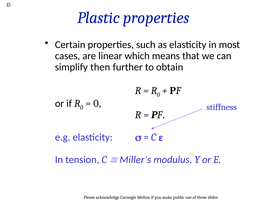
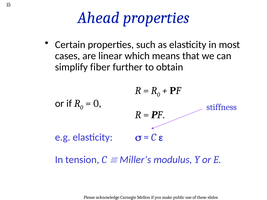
Plastic: Plastic -> Ahead
then: then -> fiber
